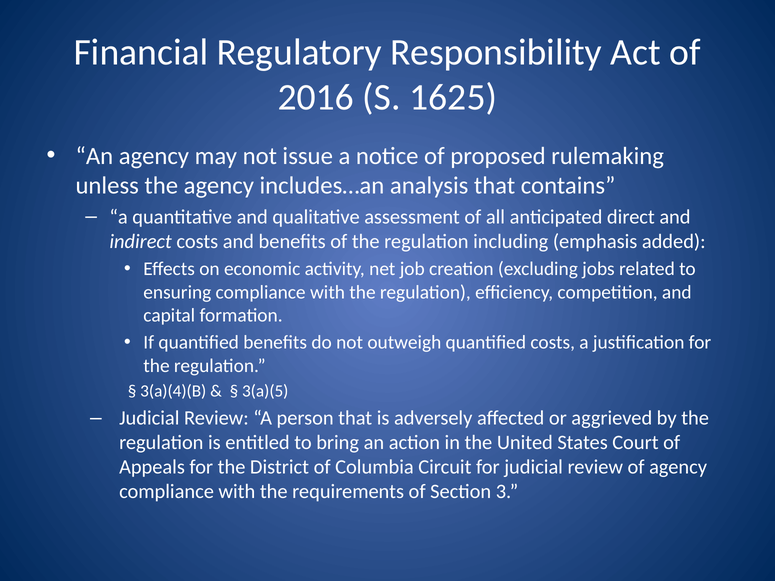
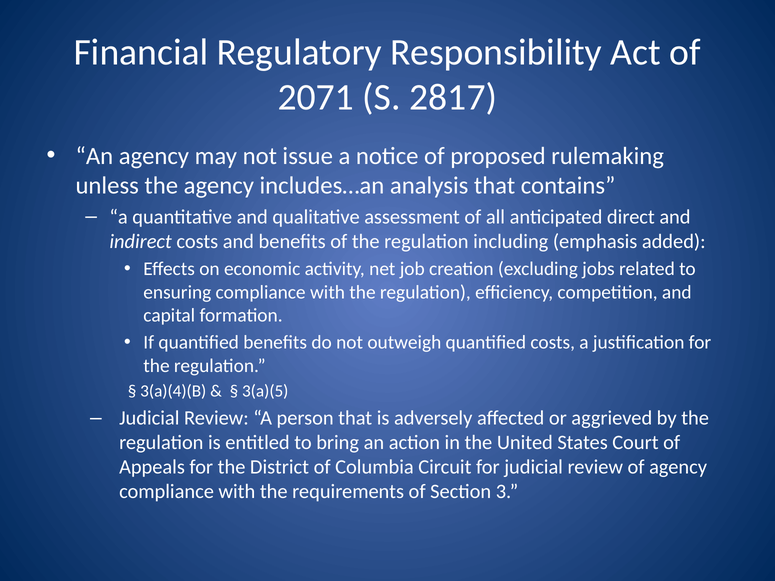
2016: 2016 -> 2071
1625: 1625 -> 2817
